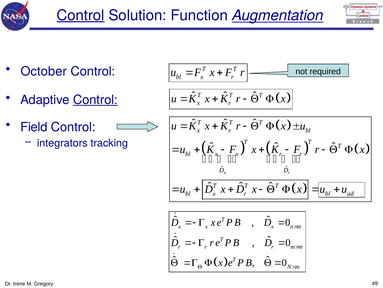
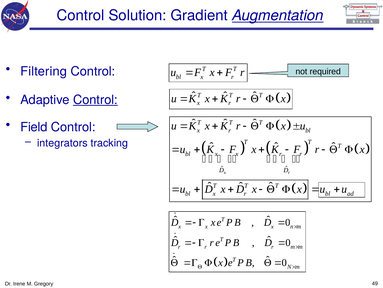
Control at (81, 15) underline: present -> none
Function: Function -> Gradient
October: October -> Filtering
